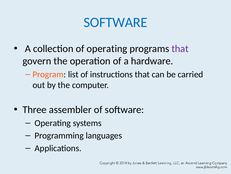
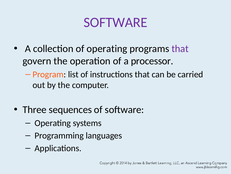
SOFTWARE at (115, 22) colour: blue -> purple
hardware: hardware -> processor
assembler: assembler -> sequences
